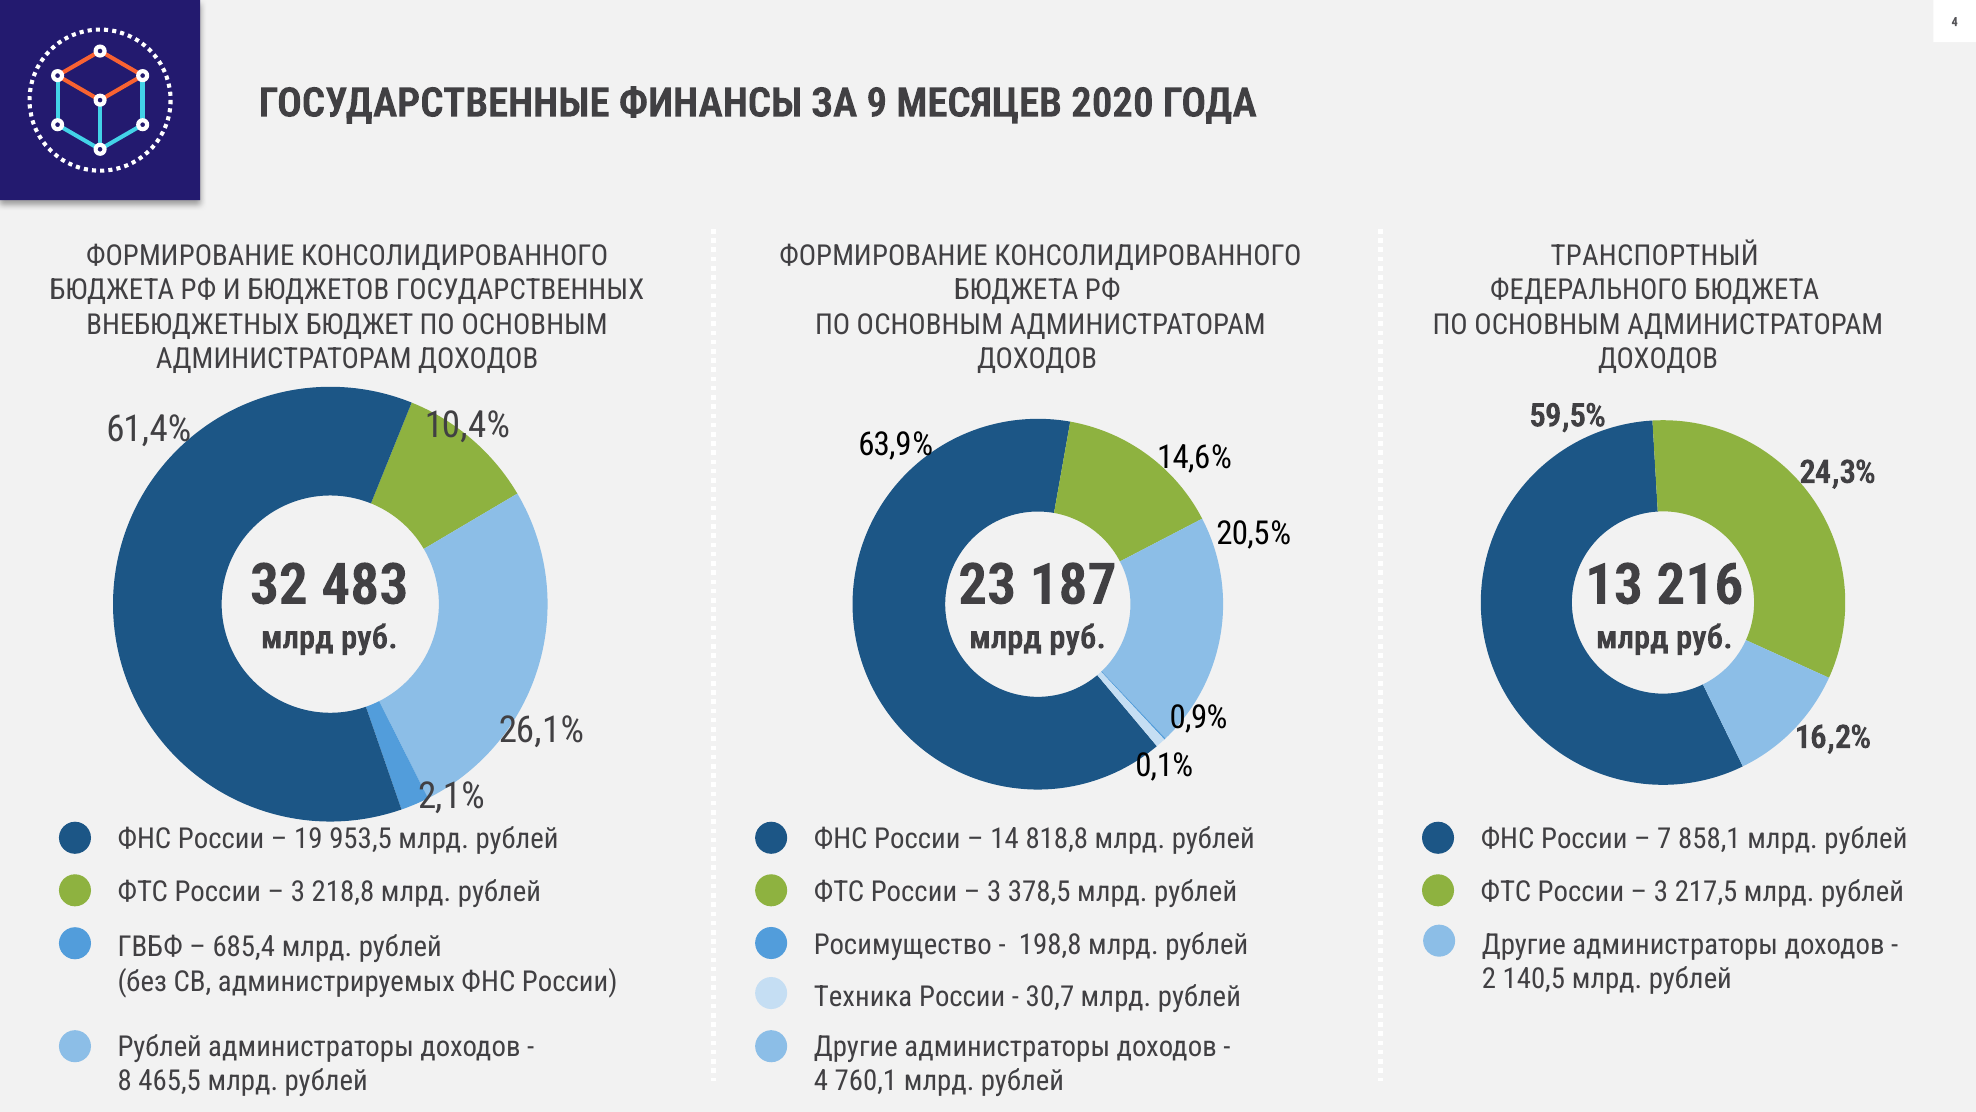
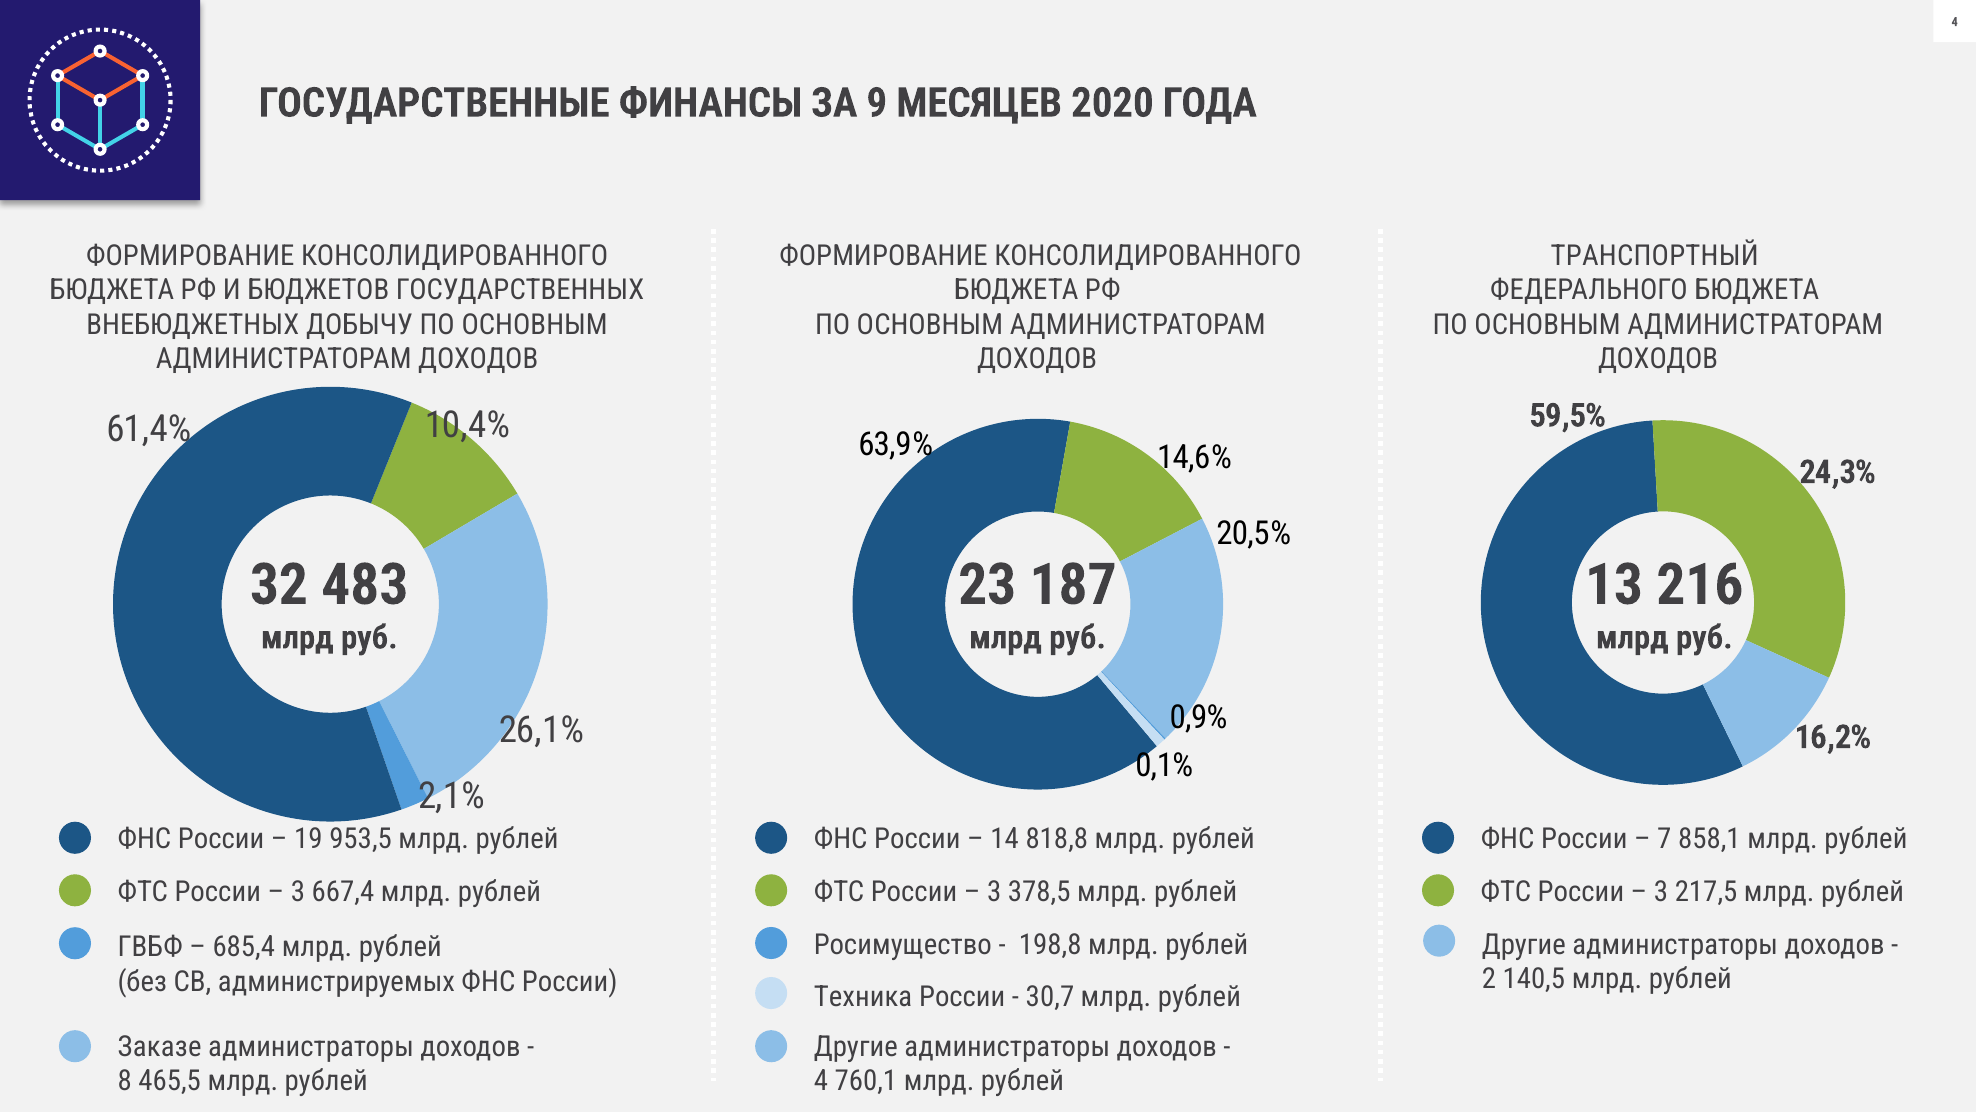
БЮДЖЕТ: БЮДЖЕТ -> ДОБЫЧУ
218,8: 218,8 -> 667,4
Рублей at (160, 1046): Рублей -> Заказе
